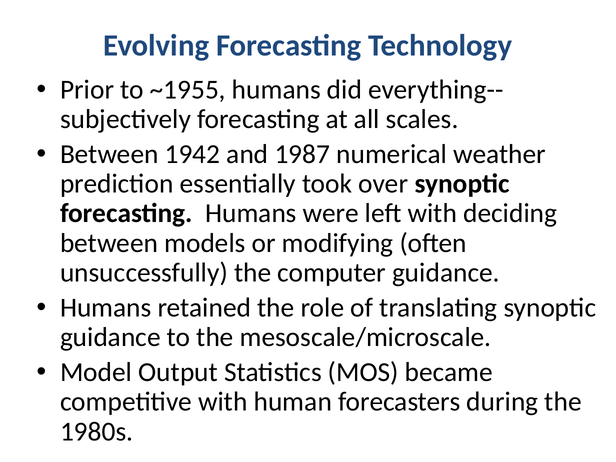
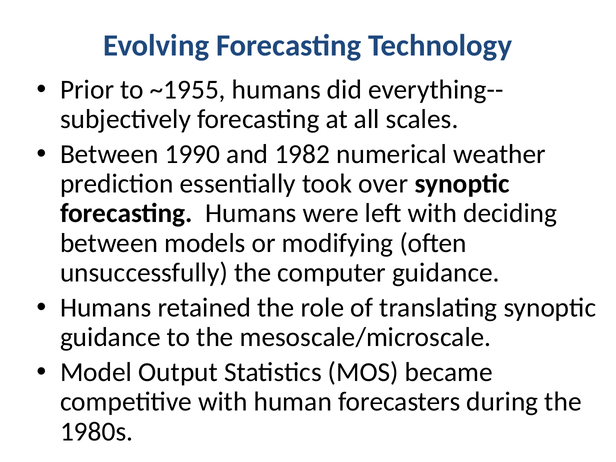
1942: 1942 -> 1990
1987: 1987 -> 1982
